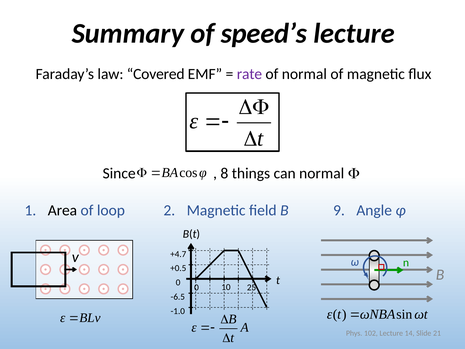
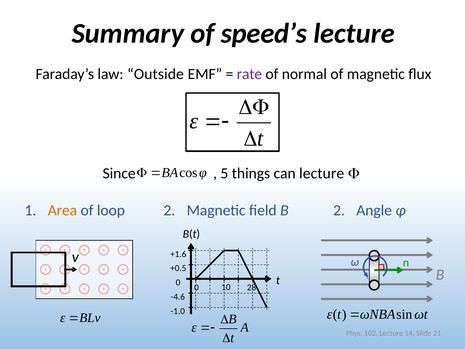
Covered: Covered -> Outside
8: 8 -> 5
can normal: normal -> lecture
Area colour: black -> orange
loop 9: 9 -> 2
+4.7: +4.7 -> +1.6
25: 25 -> 28
-6.5: -6.5 -> -4.6
